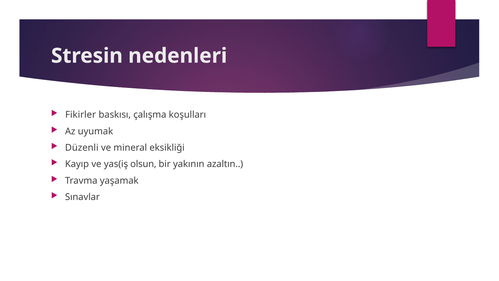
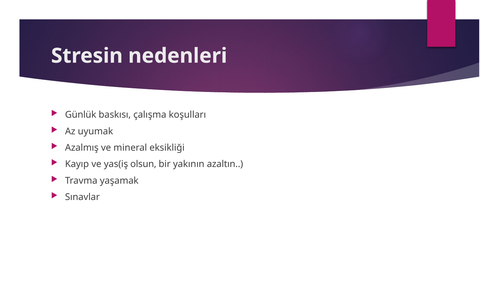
Fikirler: Fikirler -> Günlük
Düzenli: Düzenli -> Azalmış
